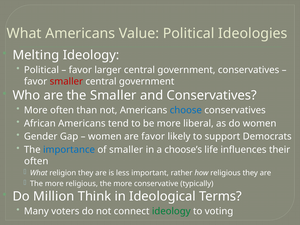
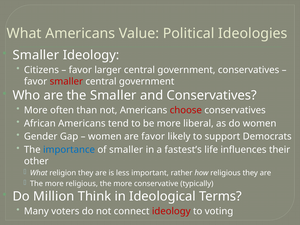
Melting at (36, 55): Melting -> Smaller
Political at (41, 70): Political -> Citizens
choose colour: blue -> red
choose’s: choose’s -> fastest’s
often at (36, 161): often -> other
ideology at (171, 211) colour: green -> red
